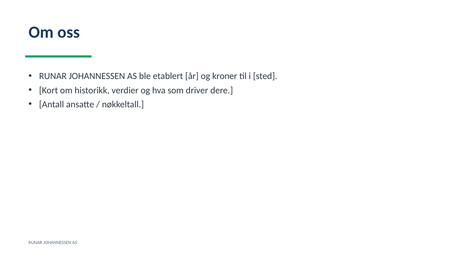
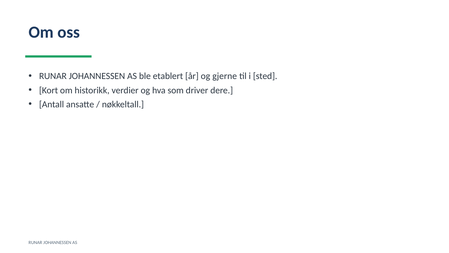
kroner: kroner -> gjerne
